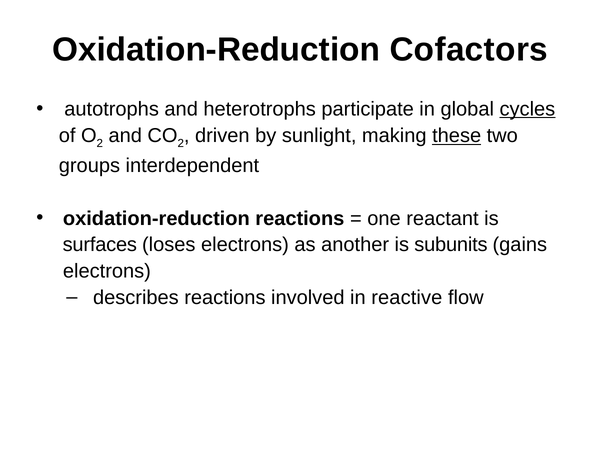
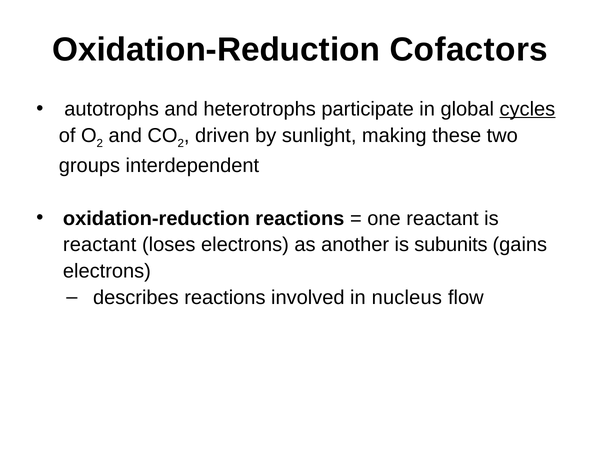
these underline: present -> none
surfaces at (100, 245): surfaces -> reactant
reactive: reactive -> nucleus
